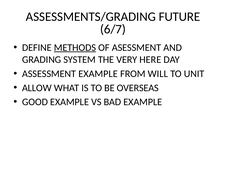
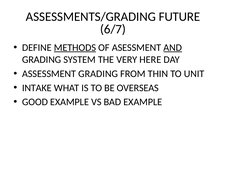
AND underline: none -> present
ASSESSMENT EXAMPLE: EXAMPLE -> GRADING
WILL: WILL -> THIN
ALLOW: ALLOW -> INTAKE
